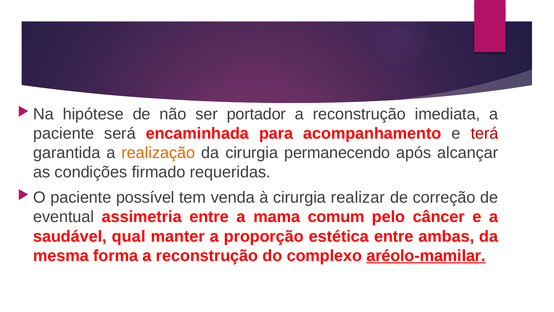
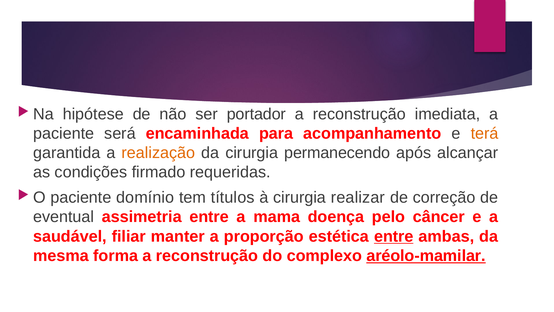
terá colour: red -> orange
possível: possível -> domínio
venda: venda -> títulos
comum: comum -> doença
qual: qual -> filiar
entre at (394, 236) underline: none -> present
